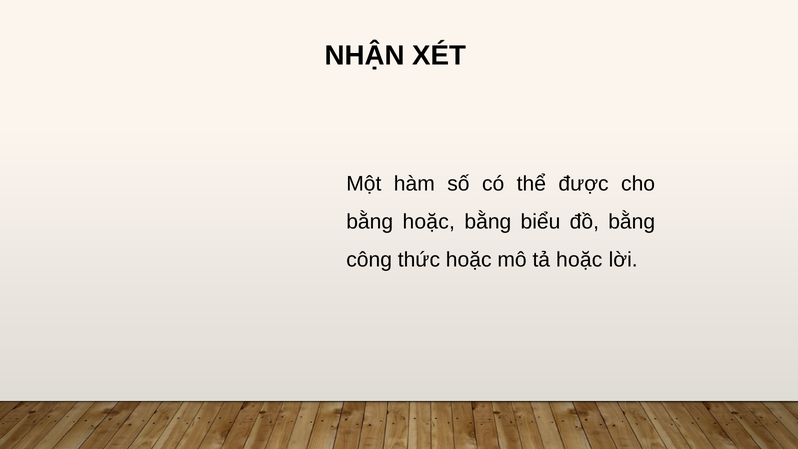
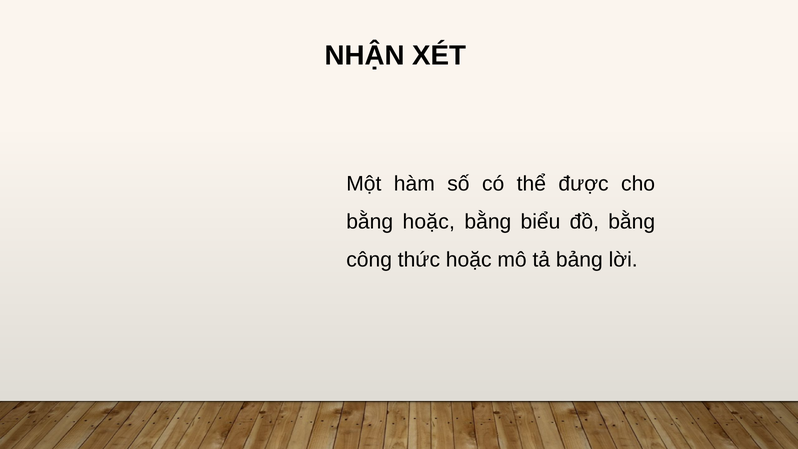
tả hoặc: hoặc -> bảng
